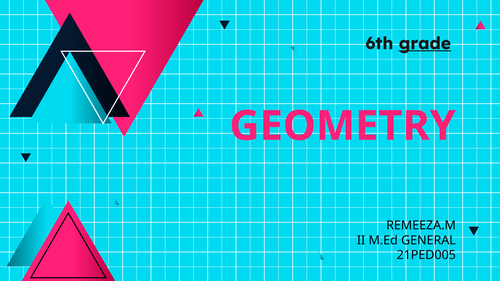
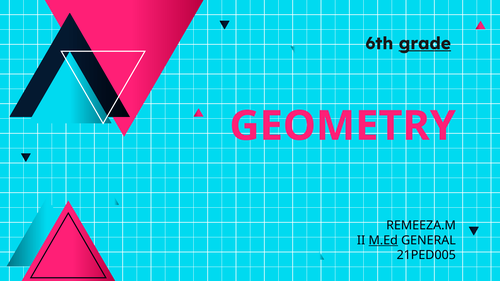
M.Ed underline: none -> present
